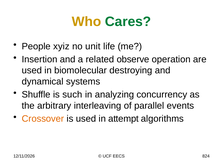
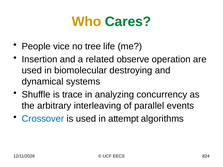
xyiz: xyiz -> vice
unit: unit -> tree
such: such -> trace
Crossover colour: orange -> blue
